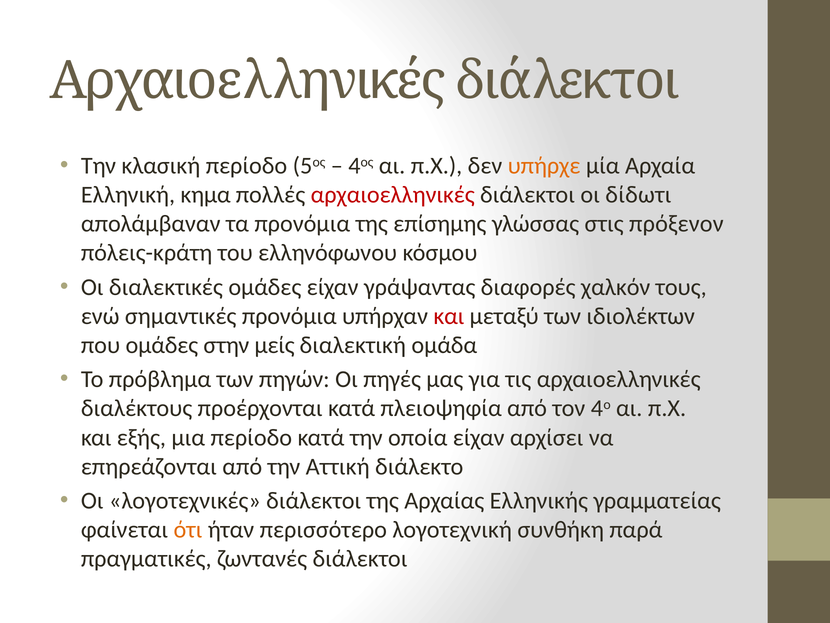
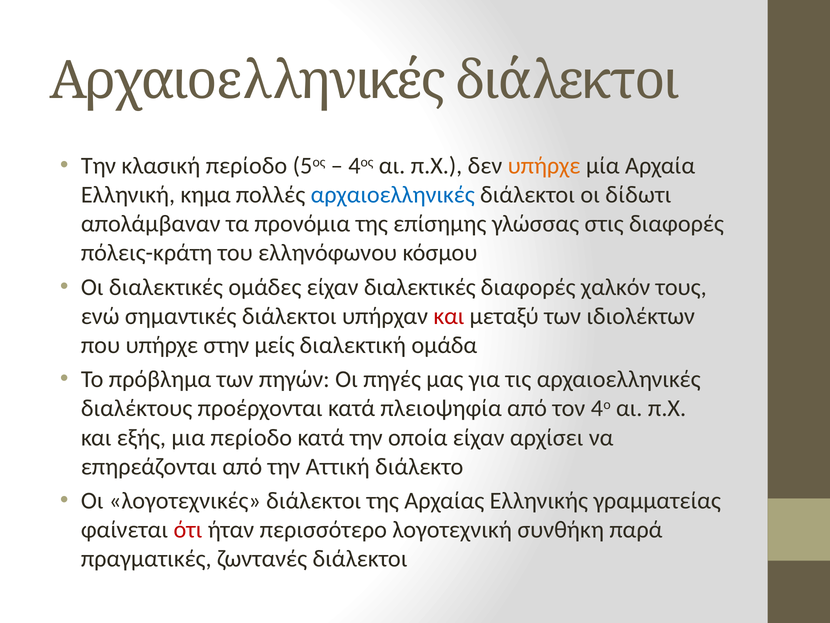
αρχαιοελληνικές at (393, 195) colour: red -> blue
στις πρόξενον: πρόξενον -> διαφορές
είχαν γράψαντας: γράψαντας -> διαλεκτικές
σημαντικές προνόμια: προνόμια -> διάλεκτοι
που ομάδες: ομάδες -> υπήρχε
ότι colour: orange -> red
